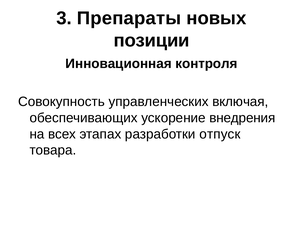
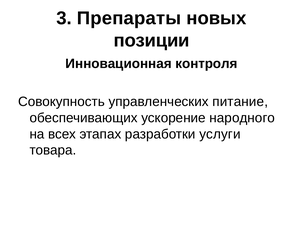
включая: включая -> питание
внедрения: внедрения -> народного
отпуск: отпуск -> услуги
